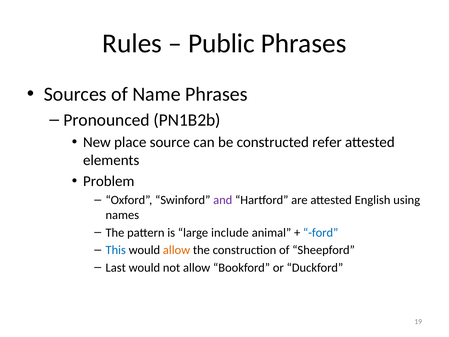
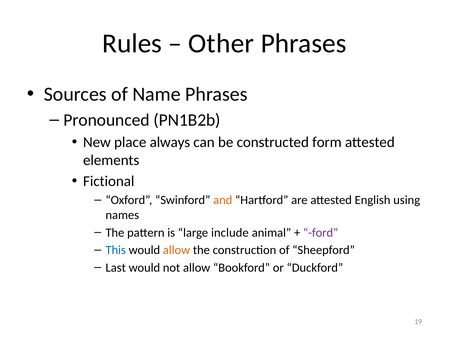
Public: Public -> Other
source: source -> always
refer: refer -> form
Problem: Problem -> Fictional
and colour: purple -> orange
ford colour: blue -> purple
